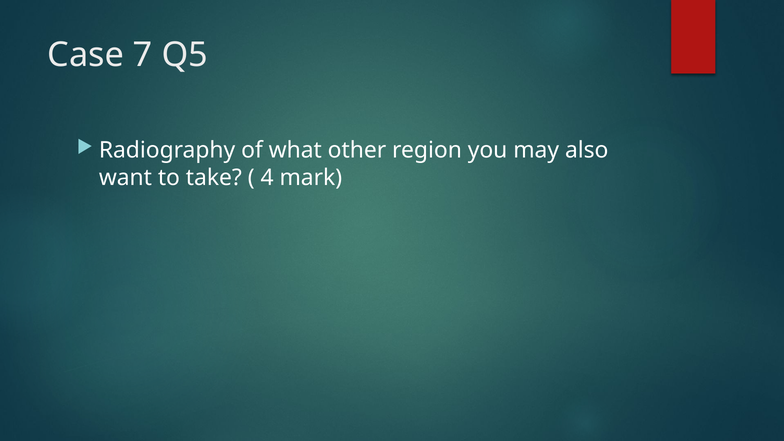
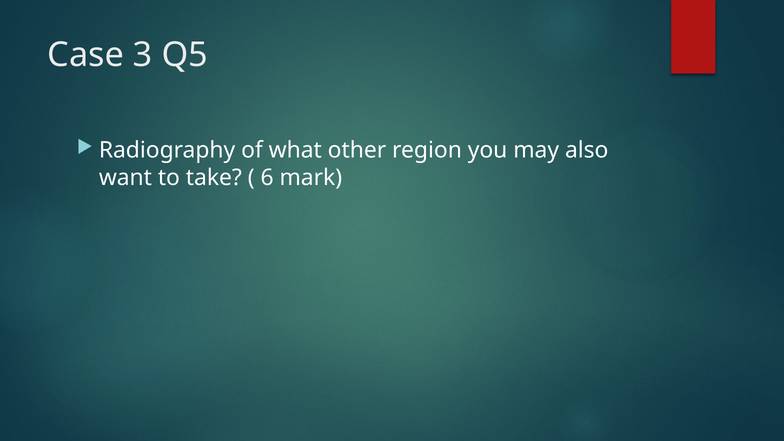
7: 7 -> 3
4: 4 -> 6
